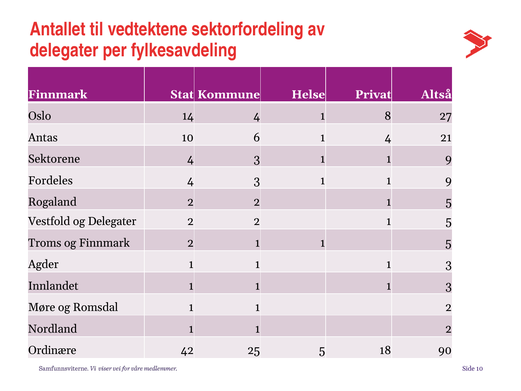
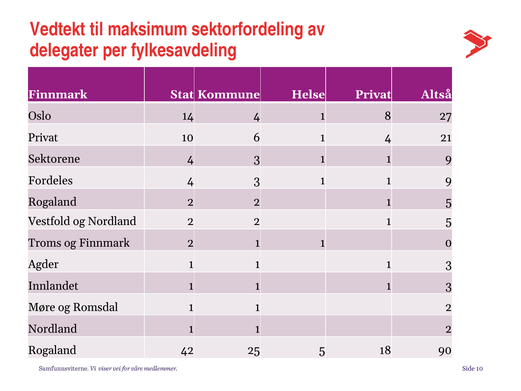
Antallet: Antallet -> Vedtekt
vedtektene: vedtektene -> maksimum
Antas at (43, 137): Antas -> Privat
og Delegater: Delegater -> Nordland
1 1 5: 5 -> 0
Ordinære at (52, 350): Ordinære -> Rogaland
